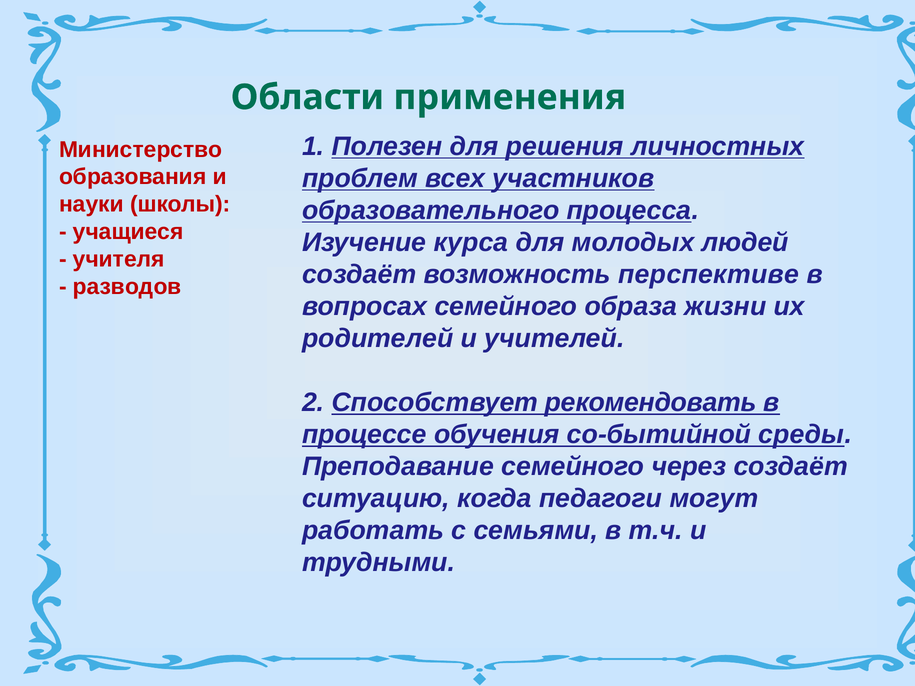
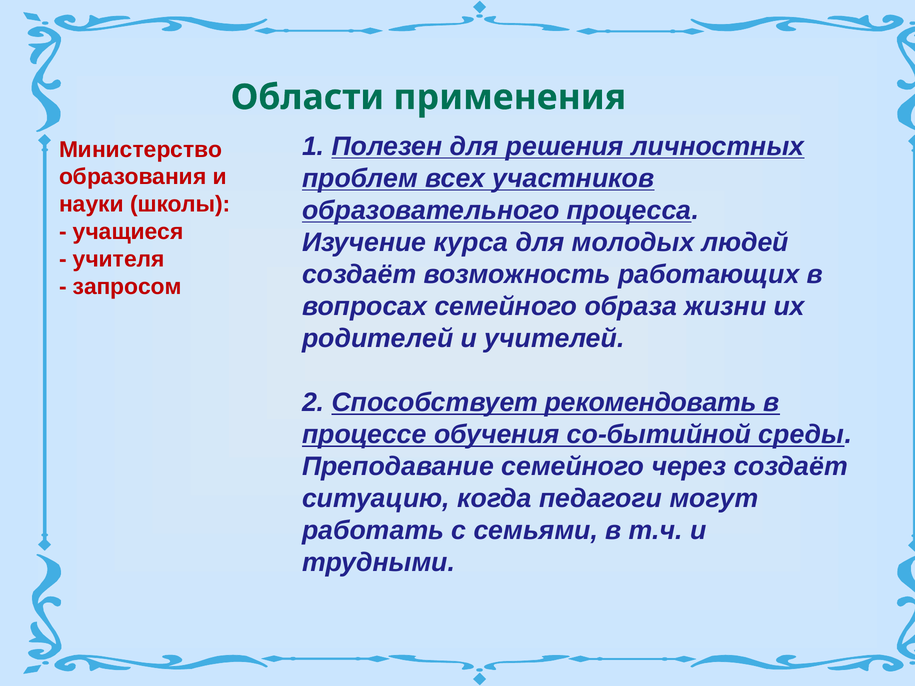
перспективе: перспективе -> работающих
разводов: разводов -> запросом
